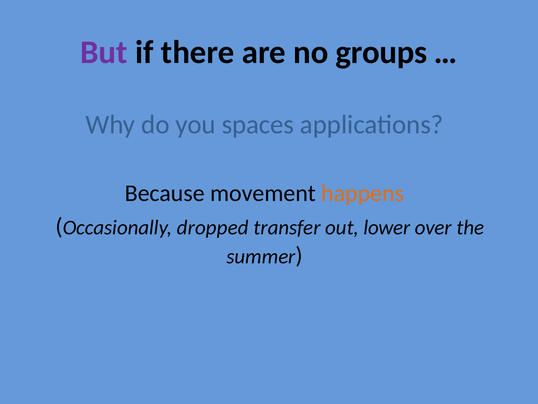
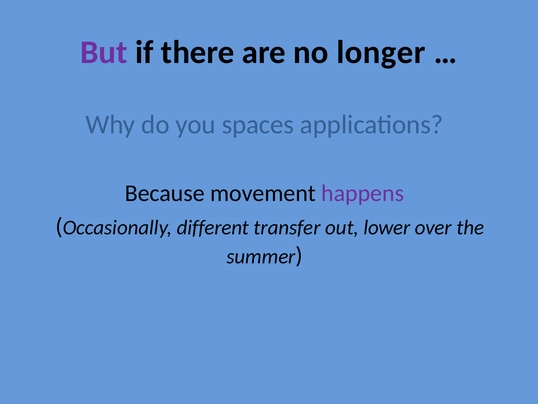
groups: groups -> longer
happens colour: orange -> purple
dropped: dropped -> different
